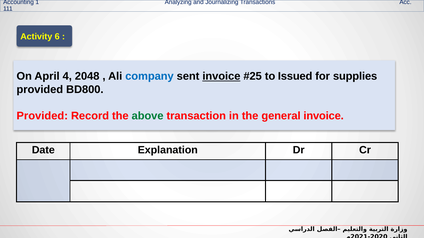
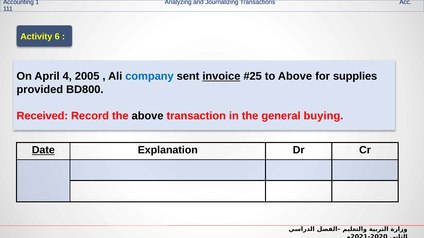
2048: 2048 -> 2005
to Issued: Issued -> Above
Provided at (42, 116): Provided -> Received
above at (148, 116) colour: green -> black
general invoice: invoice -> buying
Date underline: none -> present
